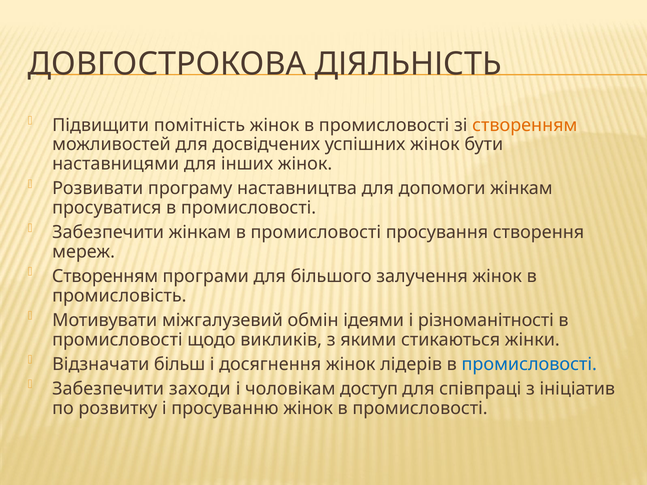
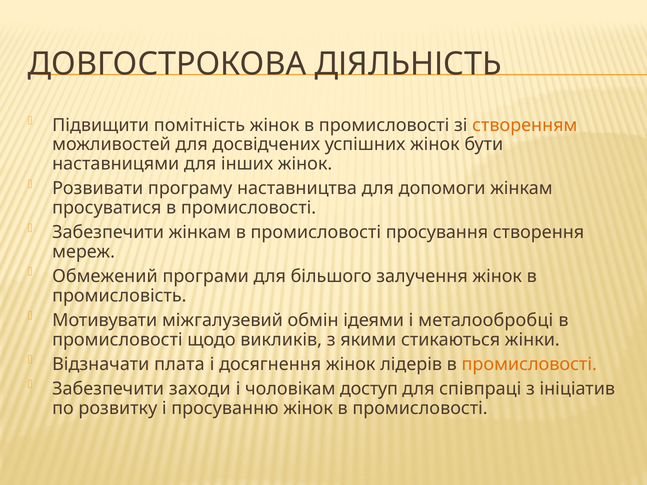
Створенням at (105, 277): Створенням -> Обмежений
різноманітності: різноманітності -> металообробці
більш: більш -> плата
промисловості at (529, 365) colour: blue -> orange
